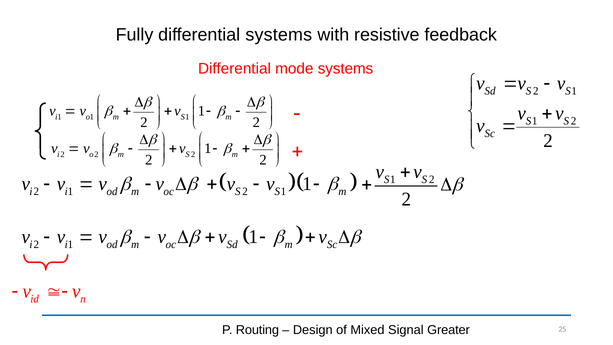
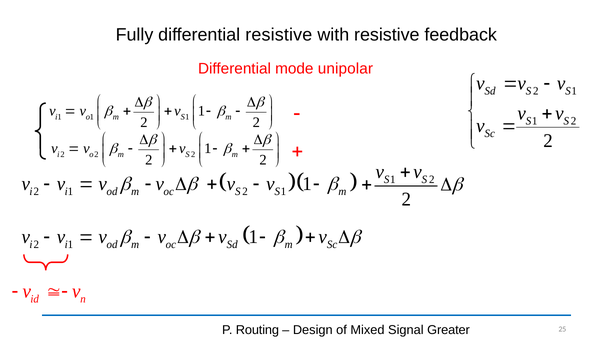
differential systems: systems -> resistive
mode systems: systems -> unipolar
